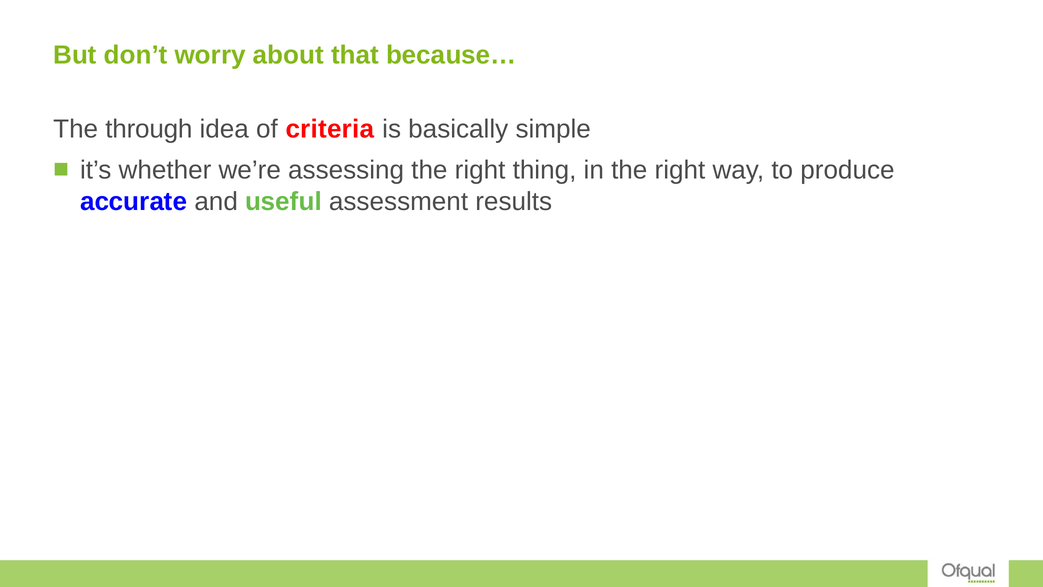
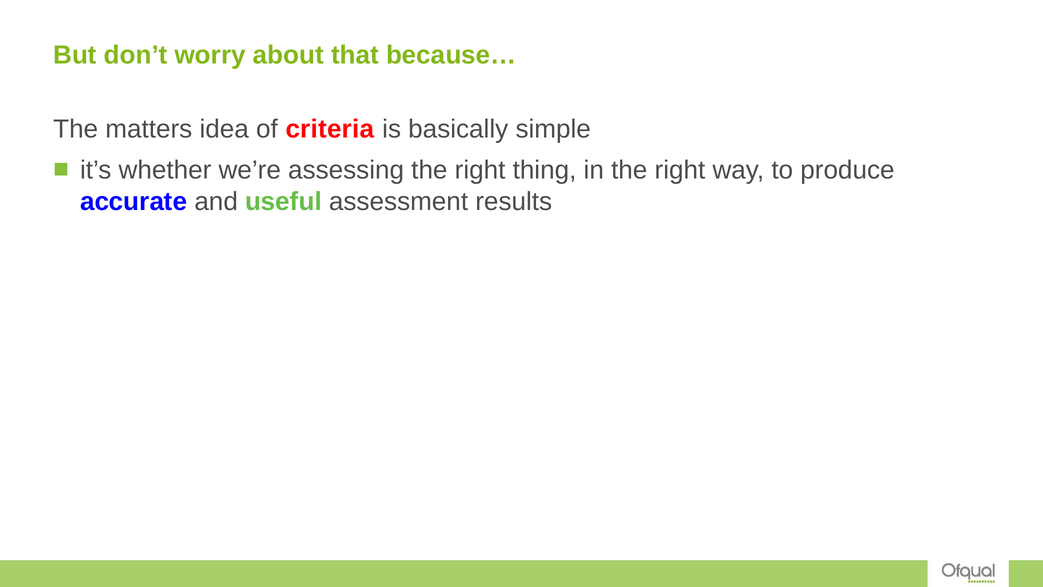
through: through -> matters
